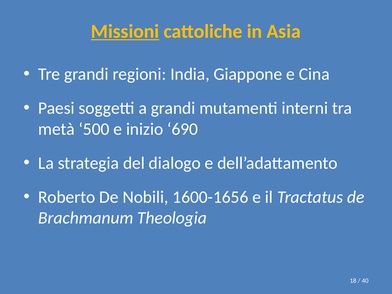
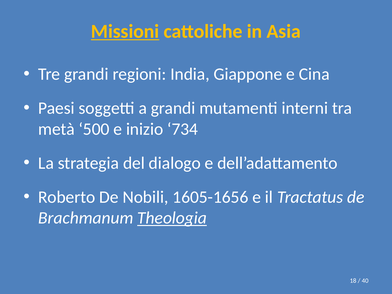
690: 690 -> 734
1600-1656: 1600-1656 -> 1605-1656
Theologia underline: none -> present
